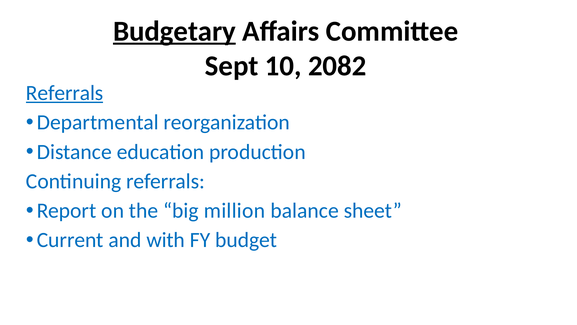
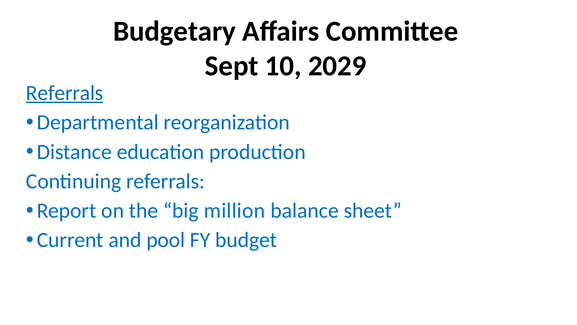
Budgetary underline: present -> none
2082: 2082 -> 2029
with: with -> pool
